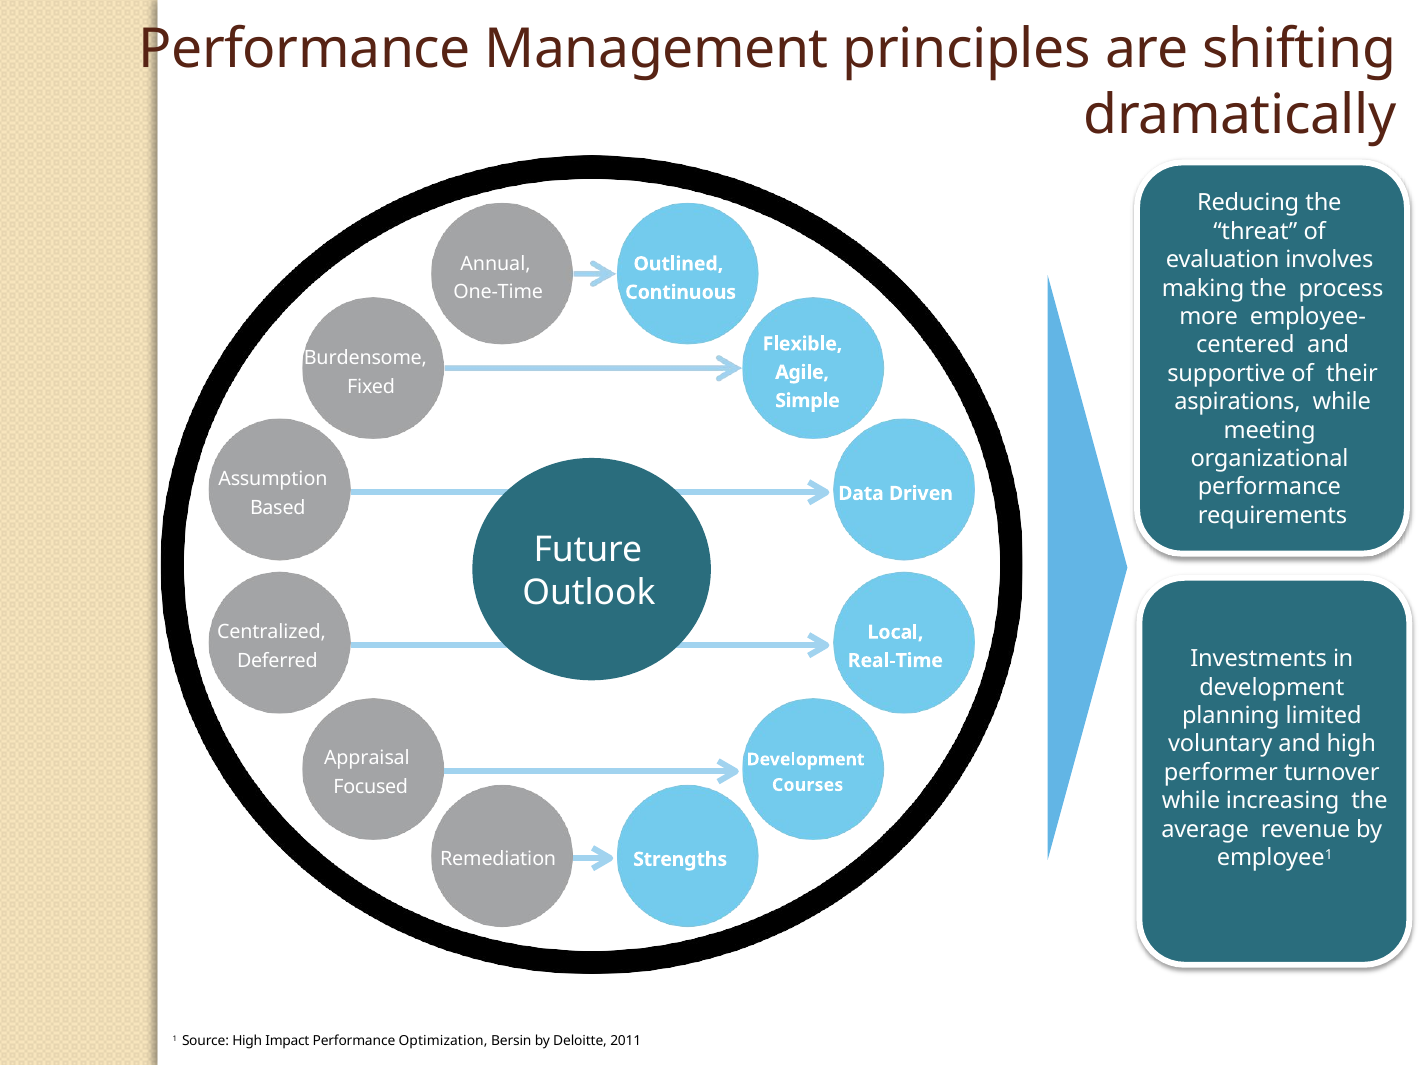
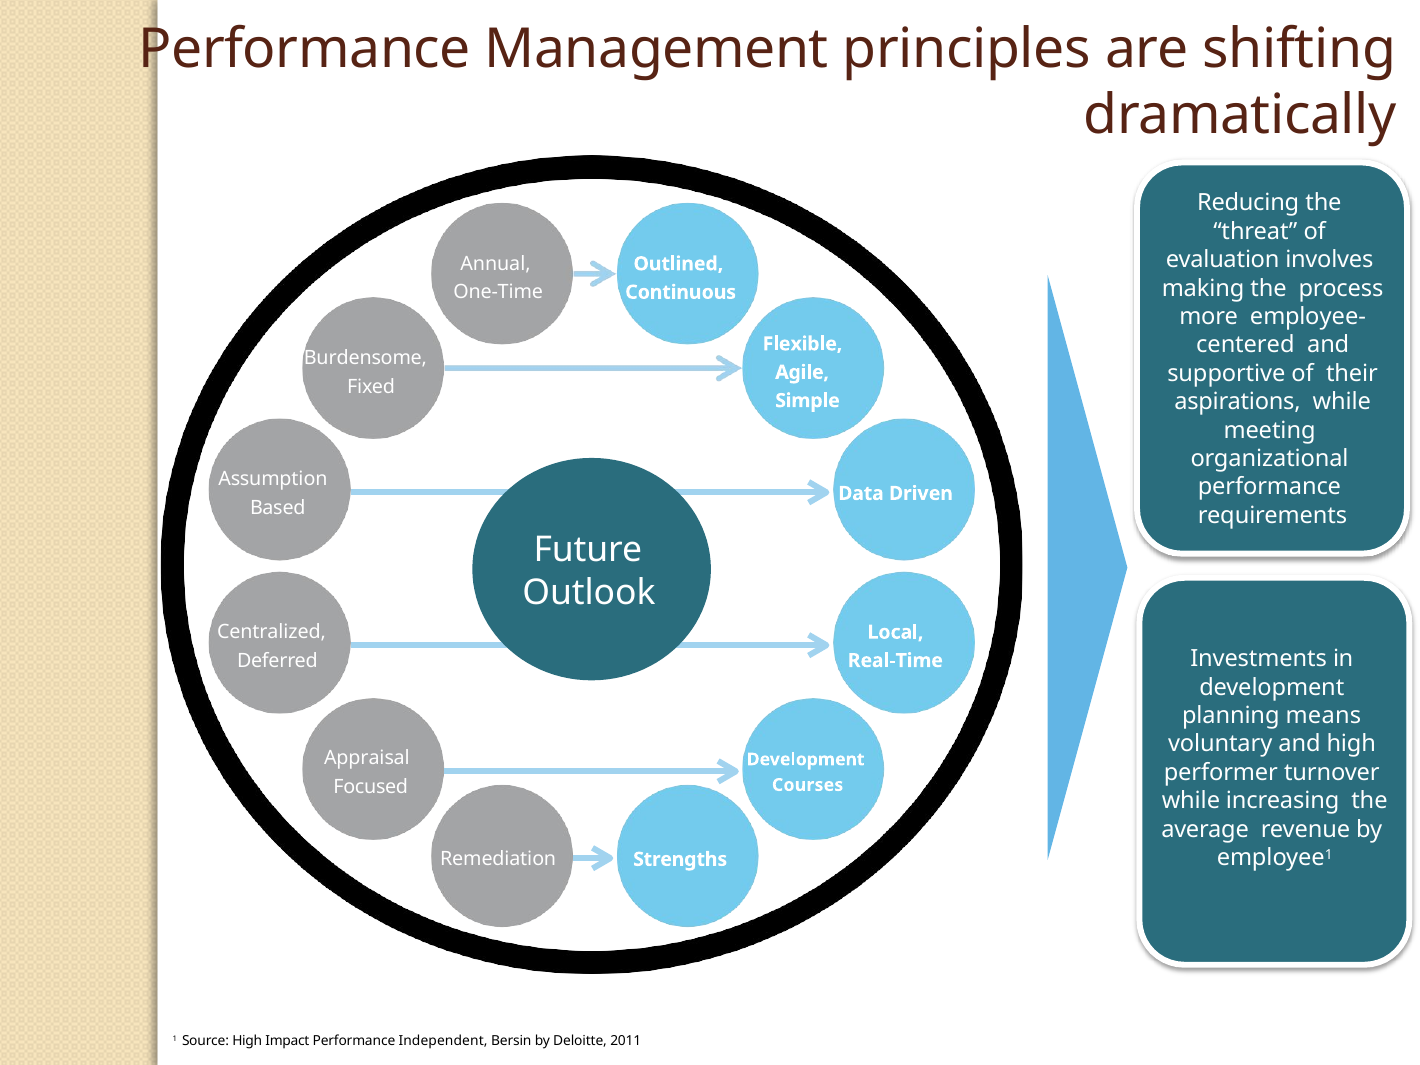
limited: limited -> means
Optimization: Optimization -> Independent
